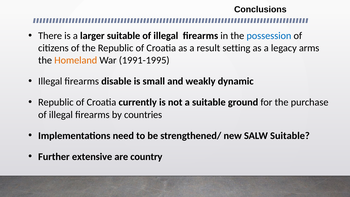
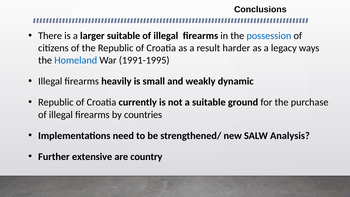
setting: setting -> harder
arms: arms -> ways
Homeland colour: orange -> blue
disable: disable -> heavily
SALW Suitable: Suitable -> Analysis
